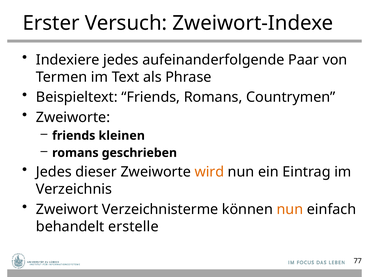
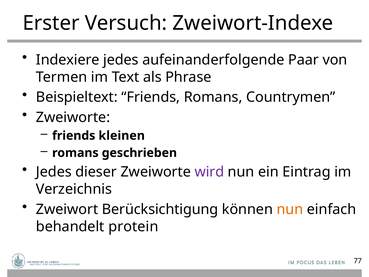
wird colour: orange -> purple
Verzeichnisterme: Verzeichnisterme -> Berücksichtigung
erstelle: erstelle -> protein
